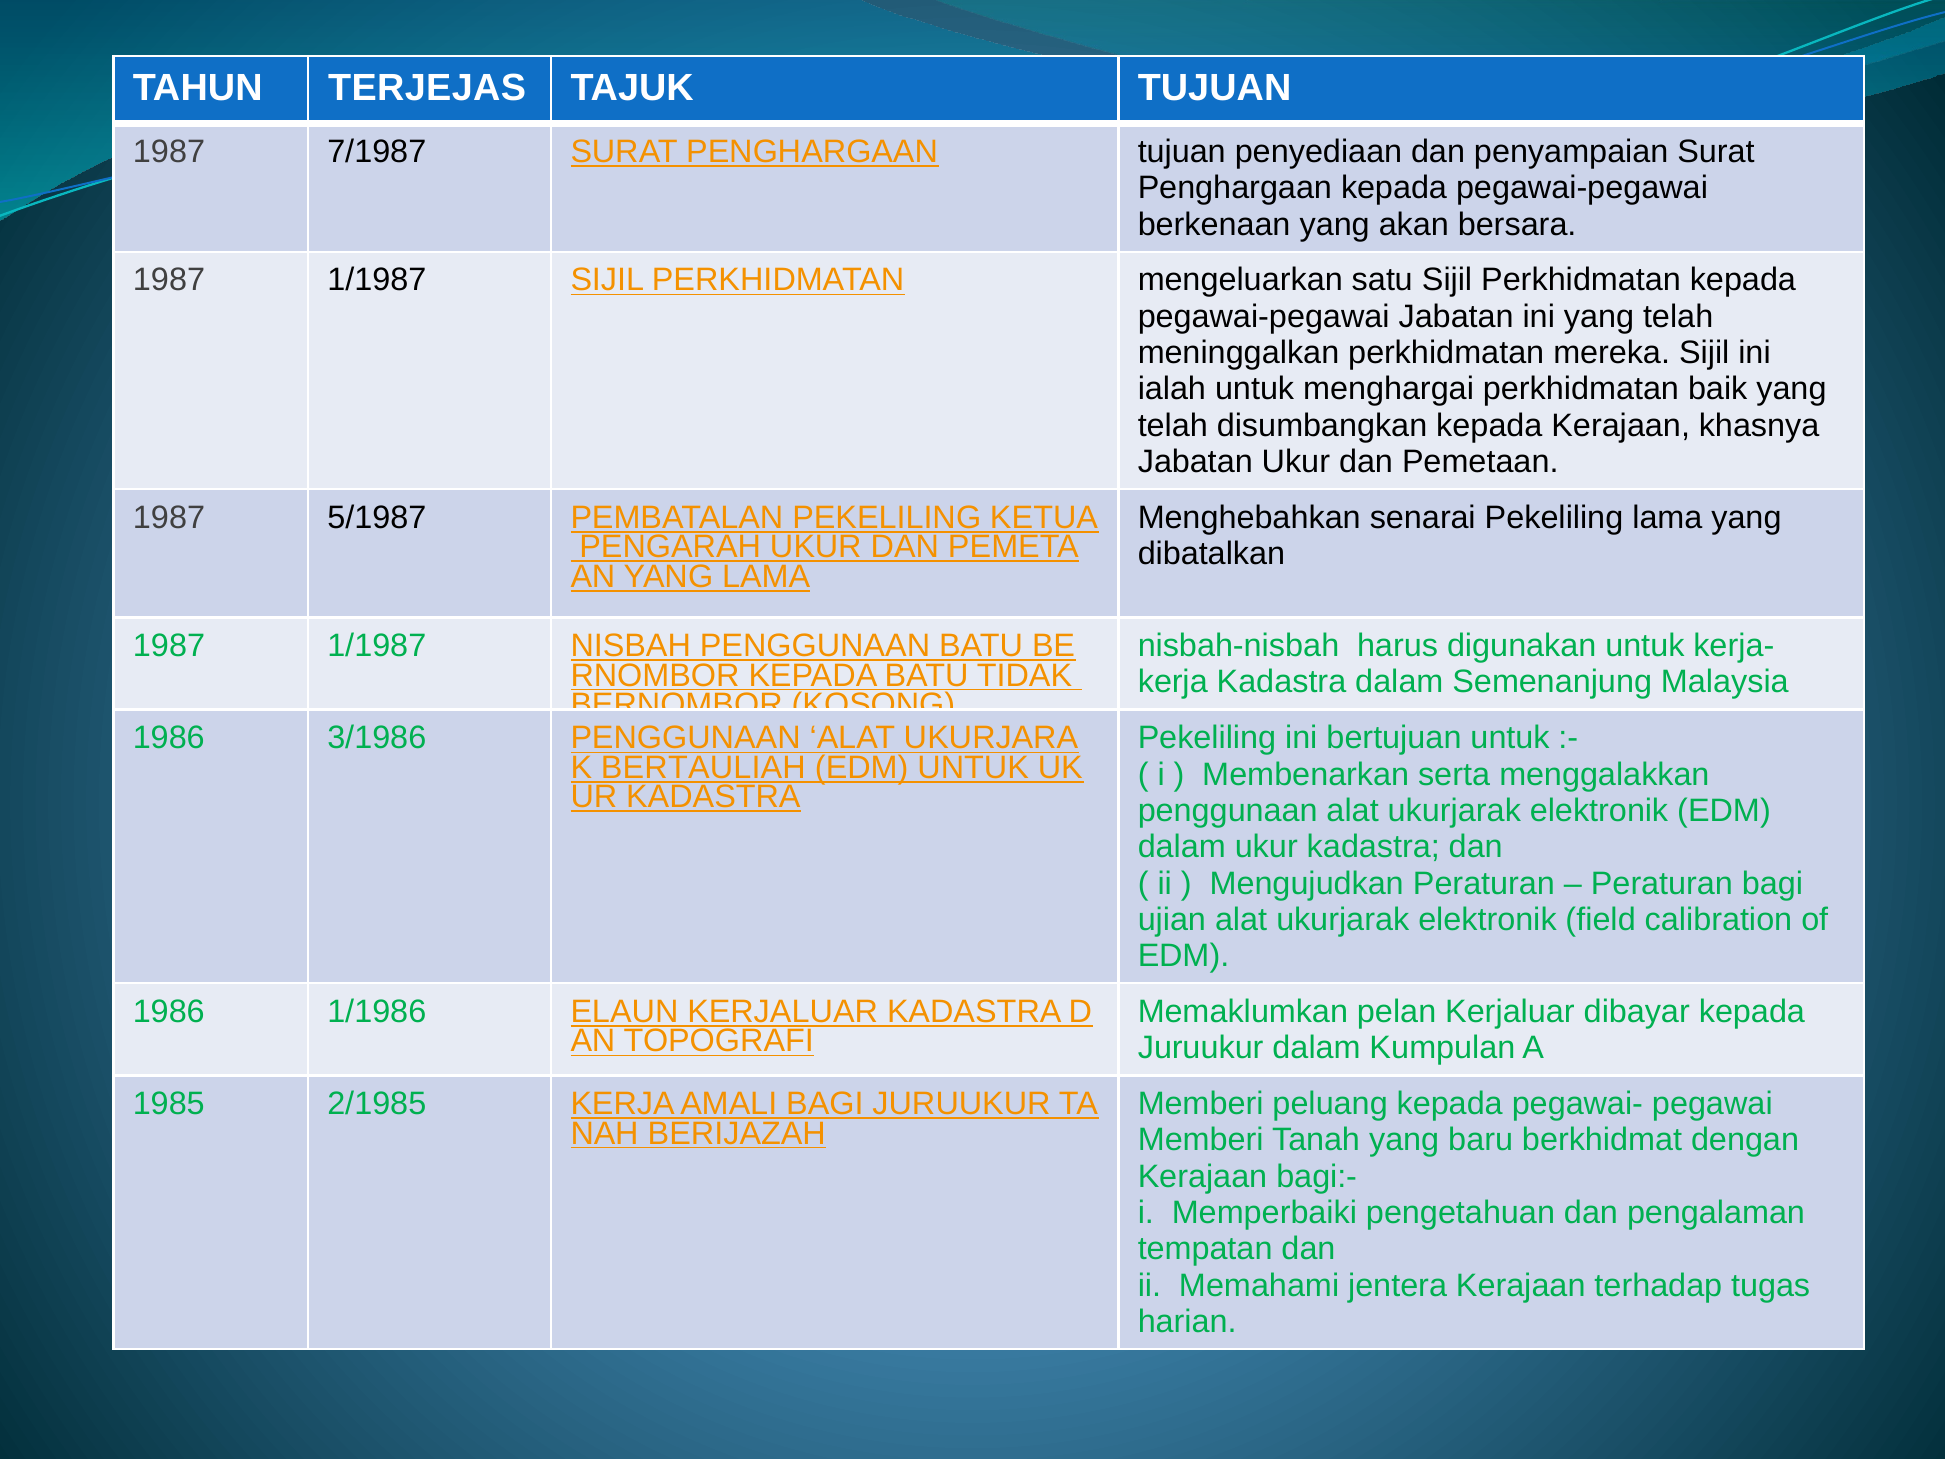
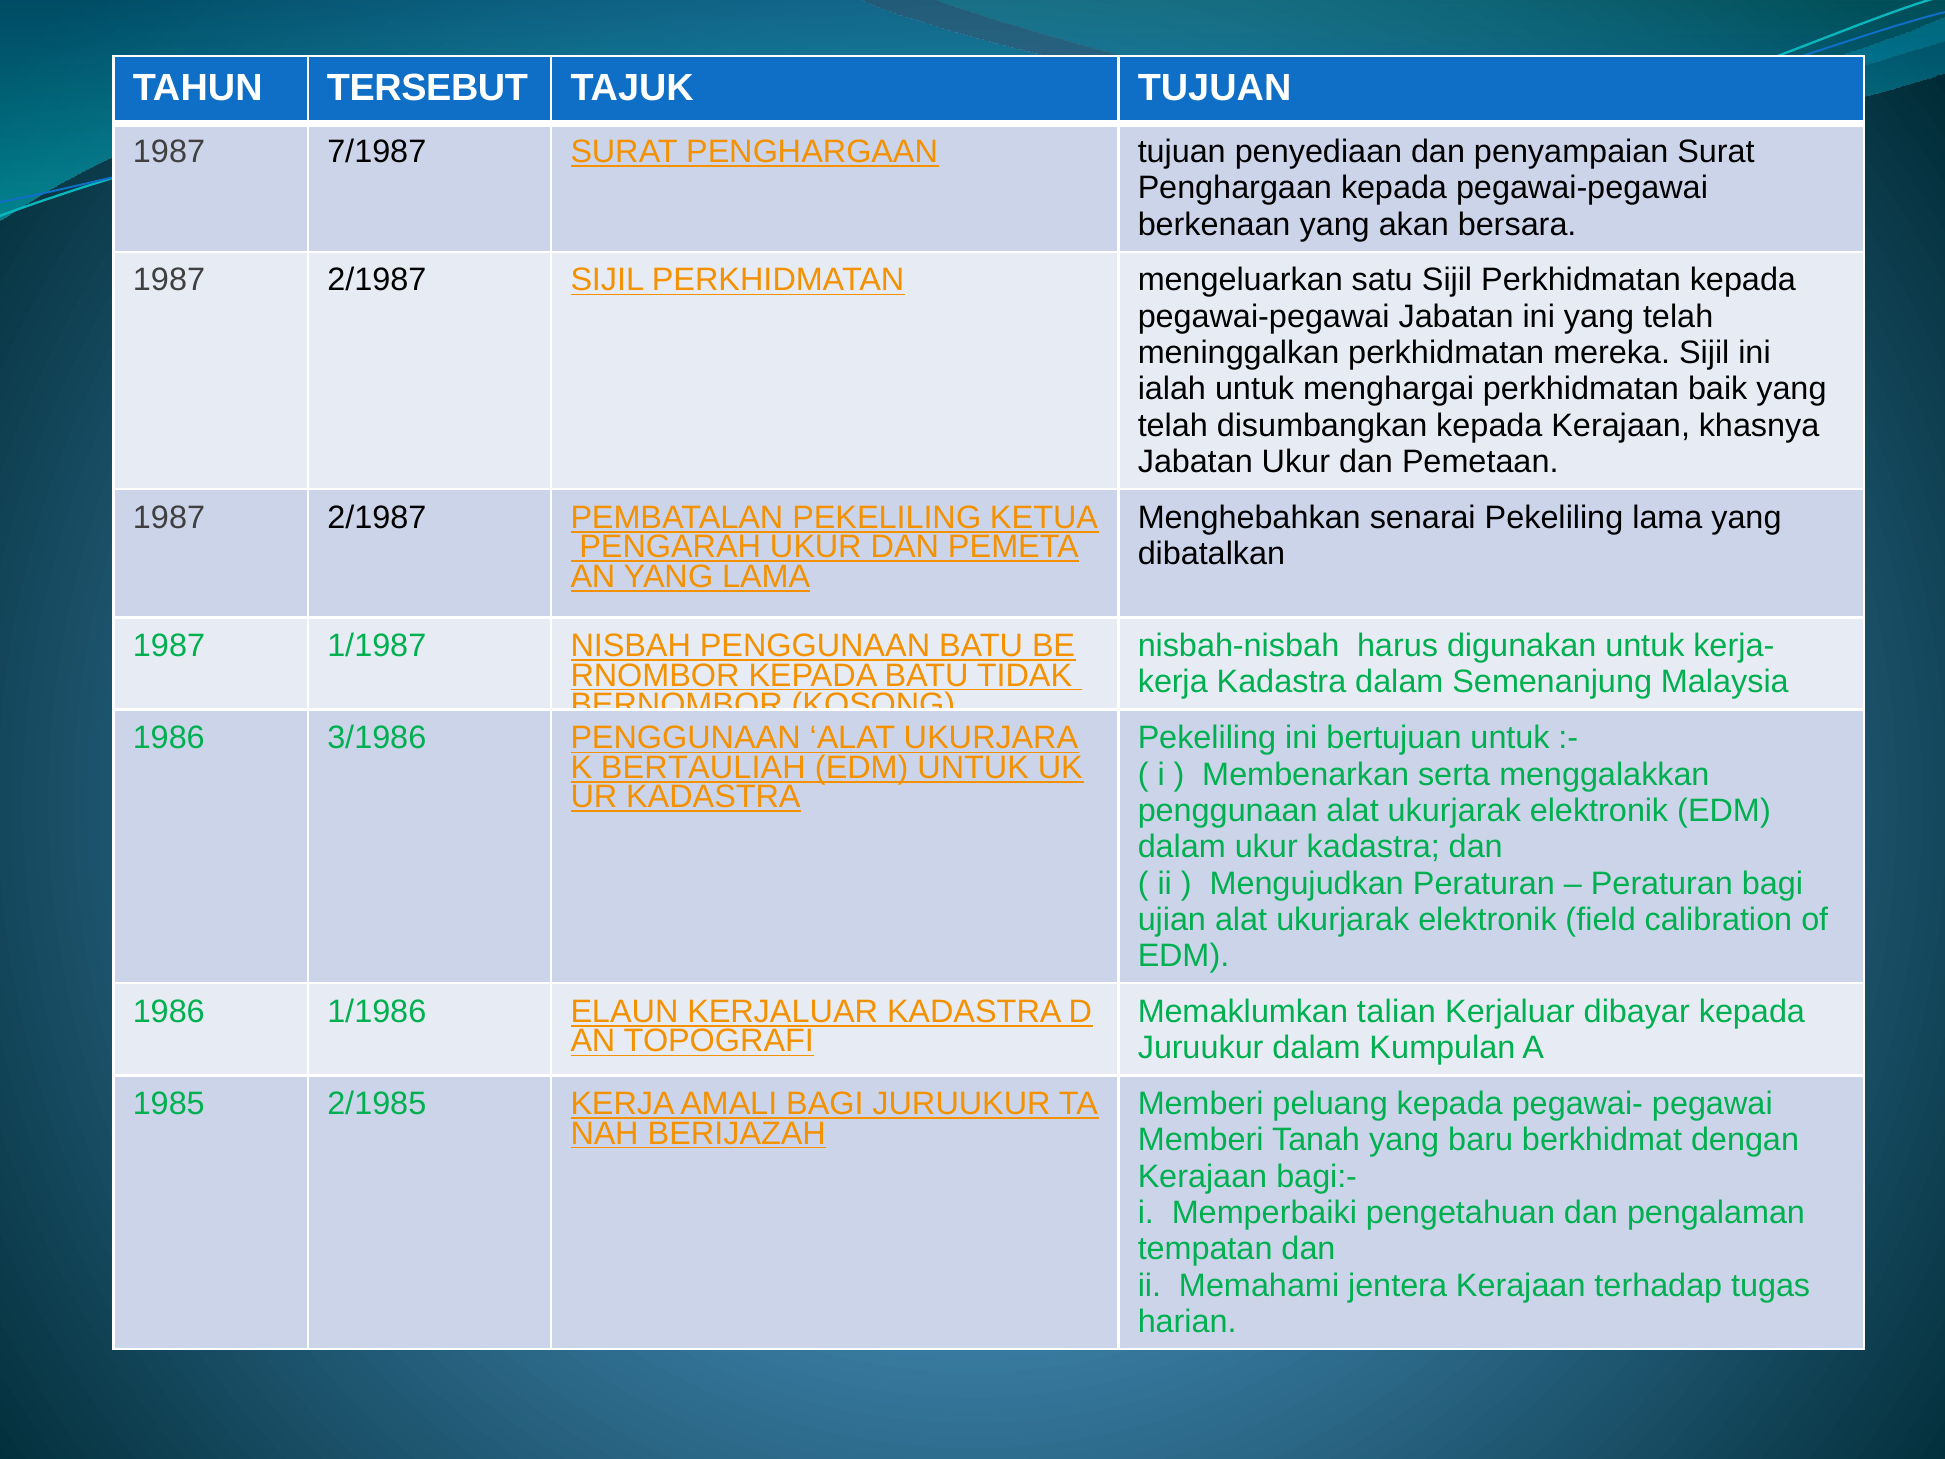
TERJEJAS: TERJEJAS -> TERSEBUT
1/1987 at (377, 280): 1/1987 -> 2/1987
5/1987 at (377, 517): 5/1987 -> 2/1987
pelan: pelan -> talian
